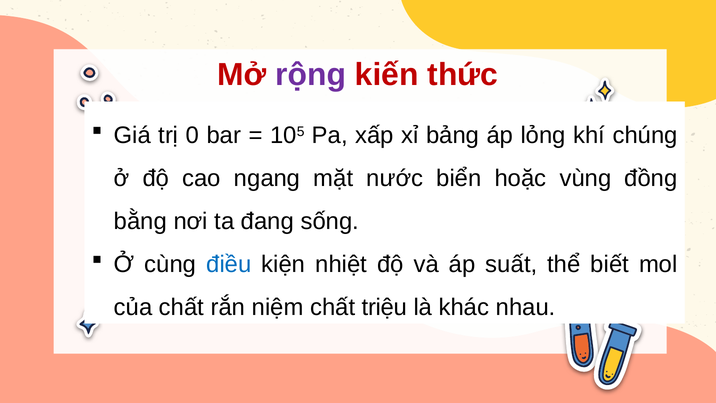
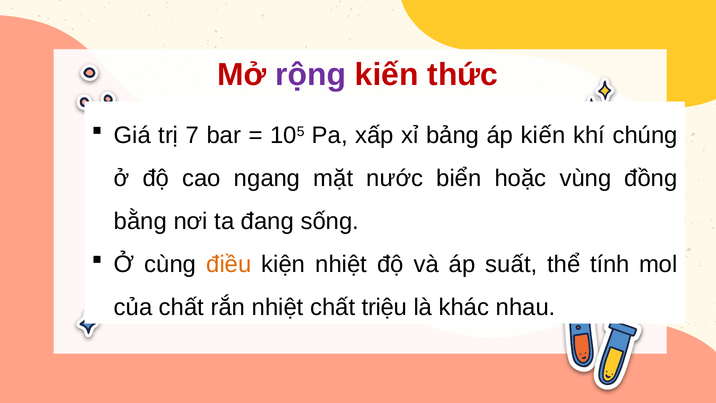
0: 0 -> 7
áp lỏng: lỏng -> kiến
điều colour: blue -> orange
biết: biết -> tính
rắn niệm: niệm -> nhiệt
